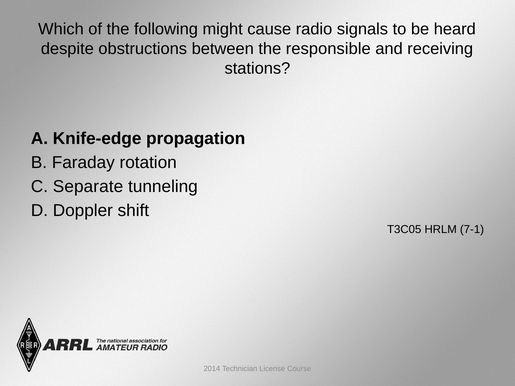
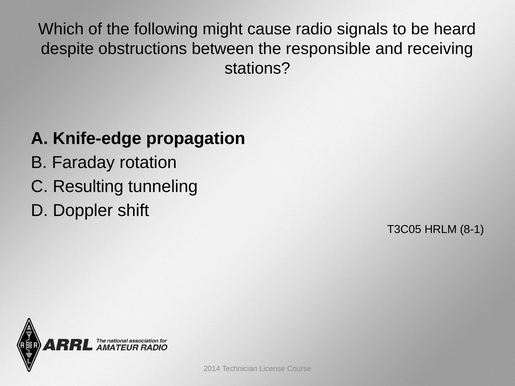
Separate: Separate -> Resulting
7-1: 7-1 -> 8-1
